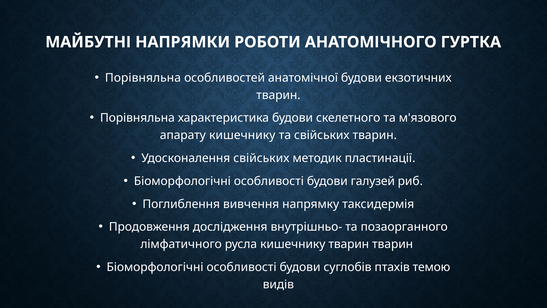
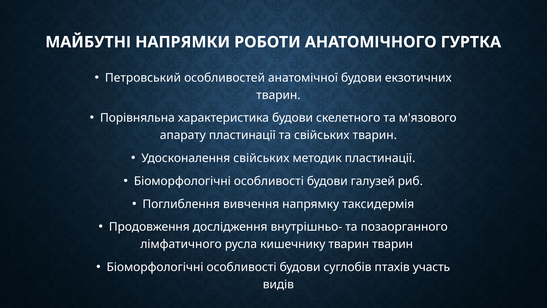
Порівняльна at (143, 78): Порівняльна -> Петровський
апарату кишечнику: кишечнику -> пластинації
темою: темою -> участь
